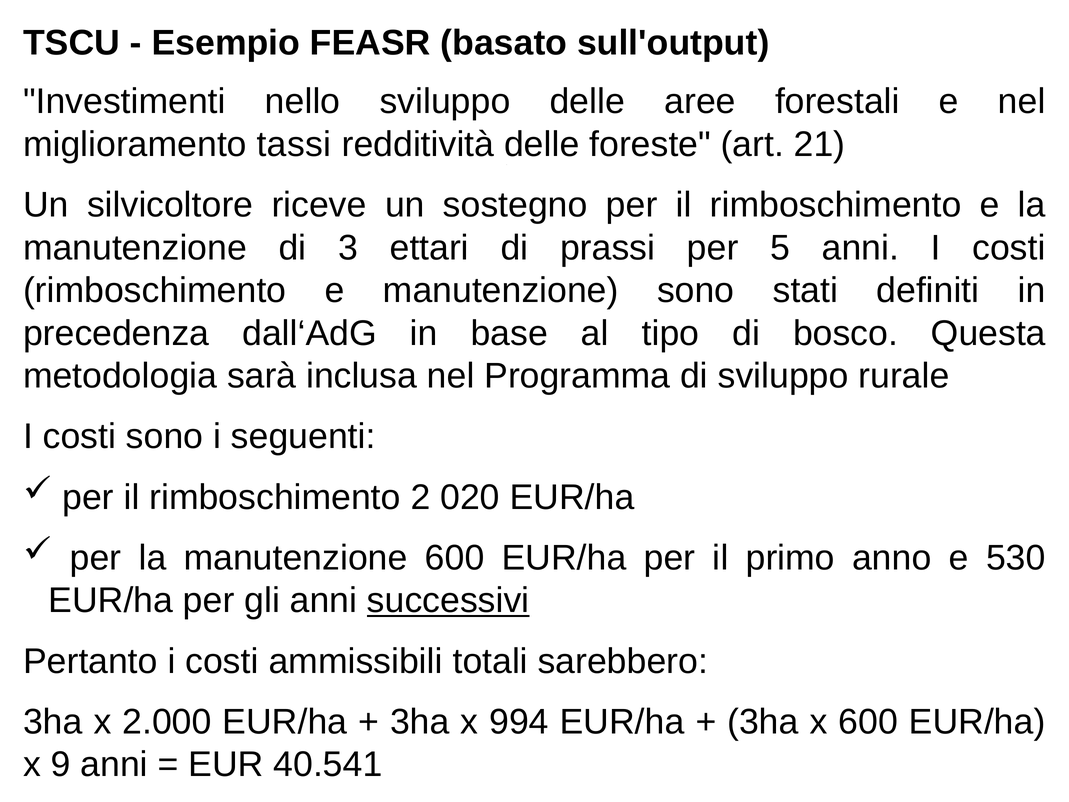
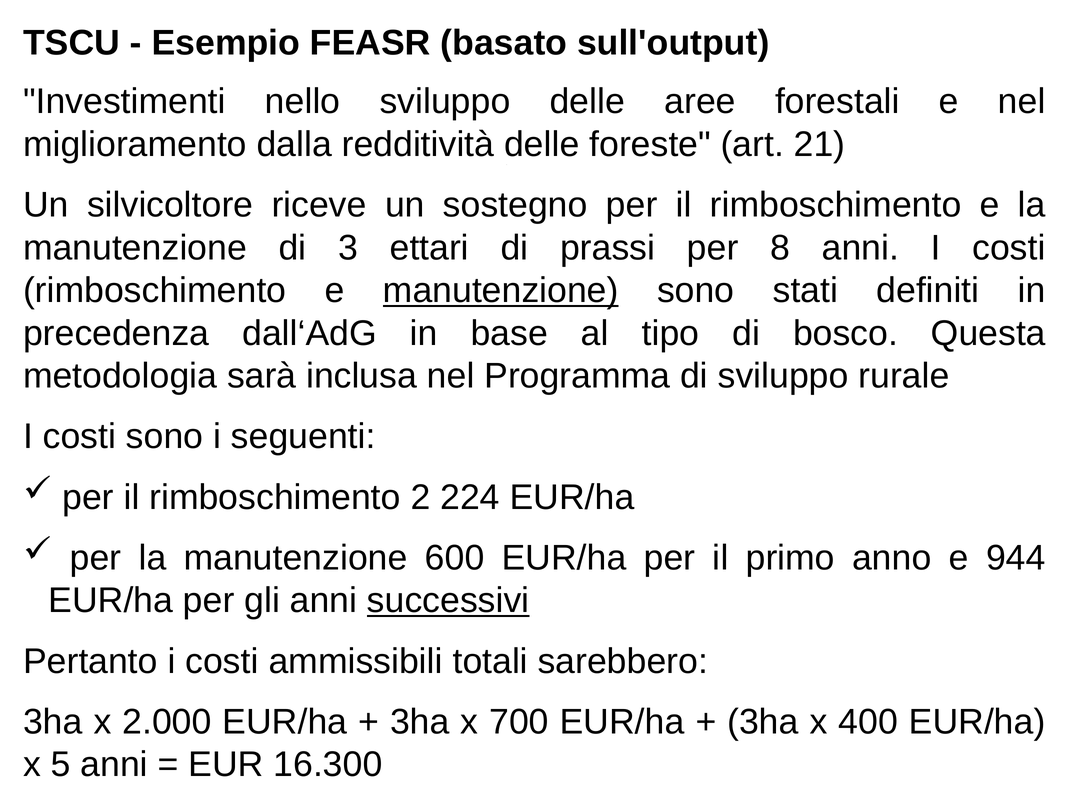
tassi: tassi -> dalla
5: 5 -> 8
manutenzione at (501, 291) underline: none -> present
020: 020 -> 224
530: 530 -> 944
994: 994 -> 700
x 600: 600 -> 400
9: 9 -> 5
40.541: 40.541 -> 16.300
